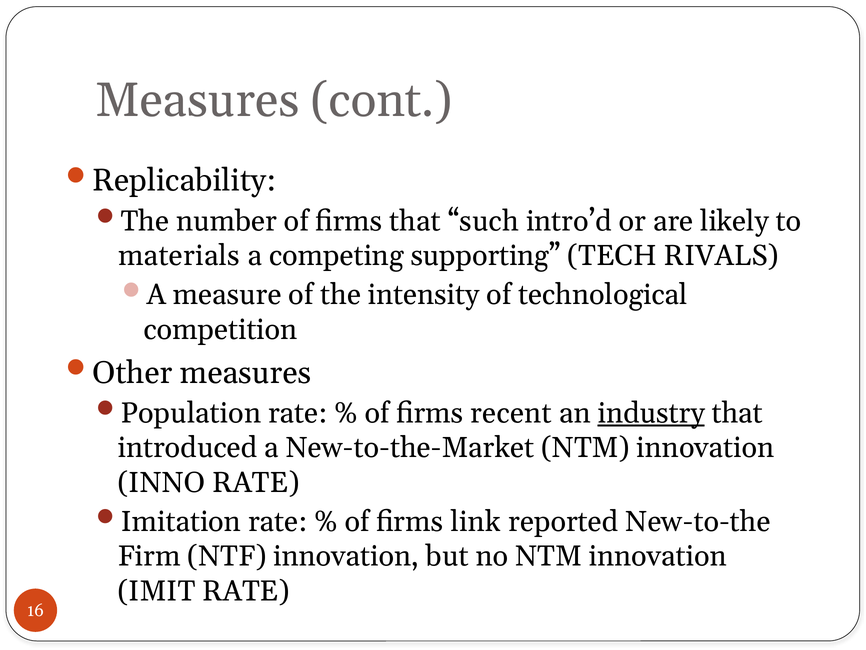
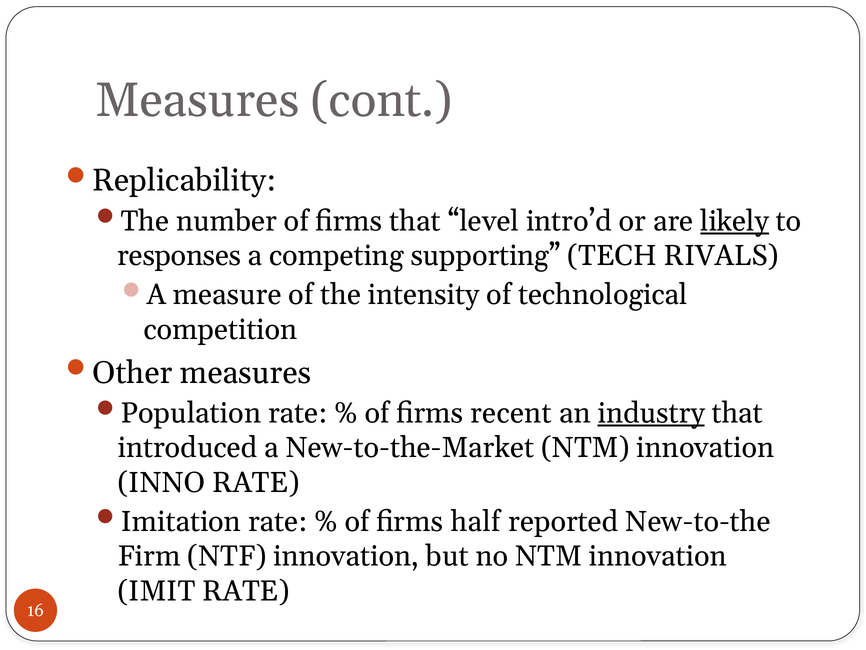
such: such -> level
likely underline: none -> present
materials: materials -> responses
link: link -> half
